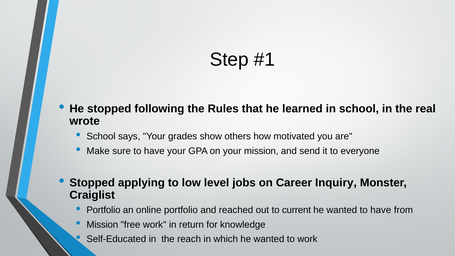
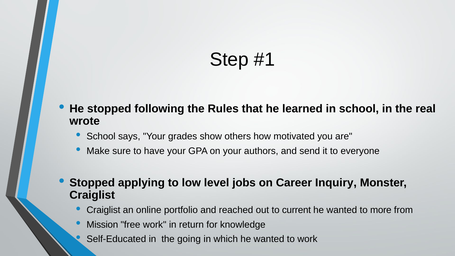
your mission: mission -> authors
Portfolio at (103, 210): Portfolio -> Craiglist
wanted to have: have -> more
reach: reach -> going
